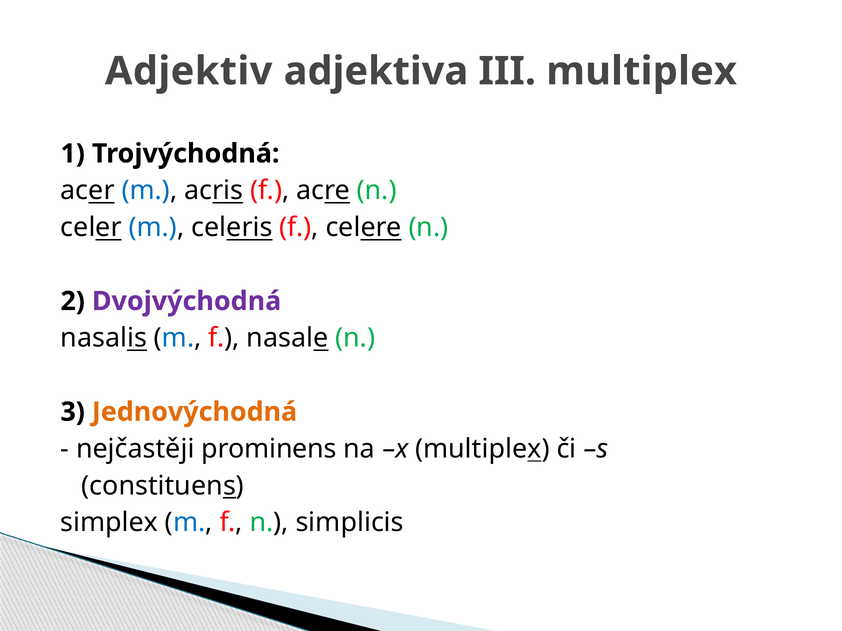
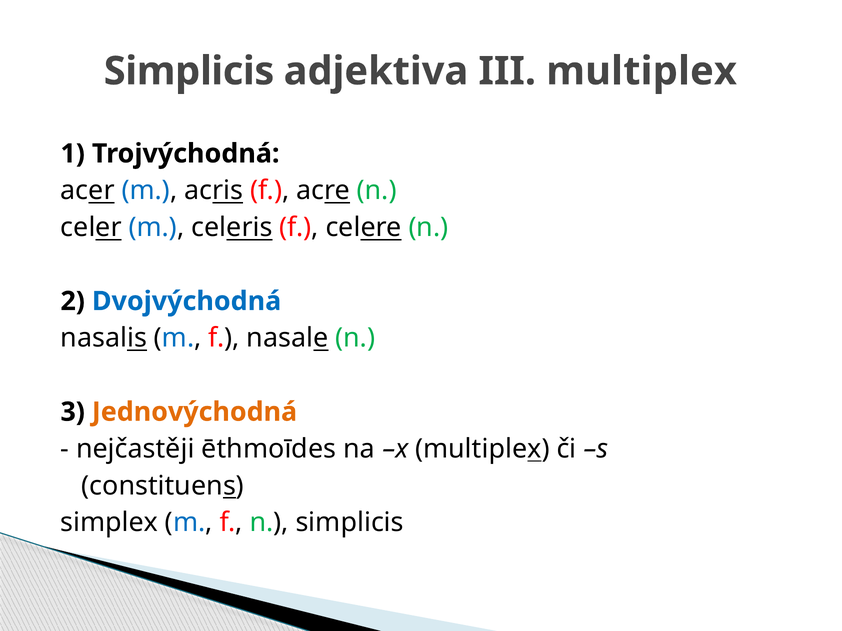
Adjektiv at (189, 71): Adjektiv -> Simplicis
Dvojvýchodná colour: purple -> blue
prominens: prominens -> ēthmoīdes
